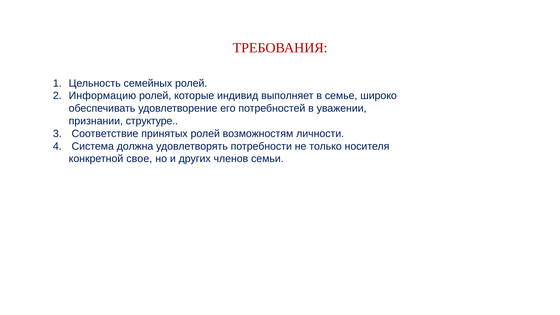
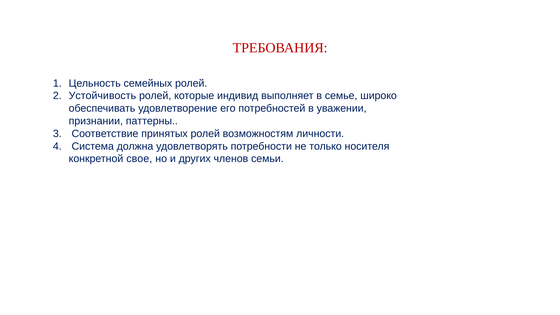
Информацию: Информацию -> Устойчивость
структуре: структуре -> паттерны
